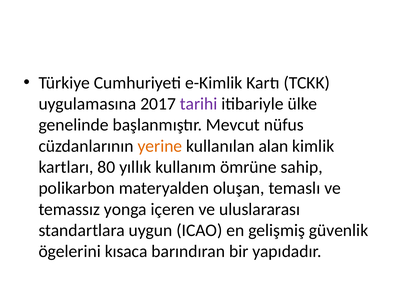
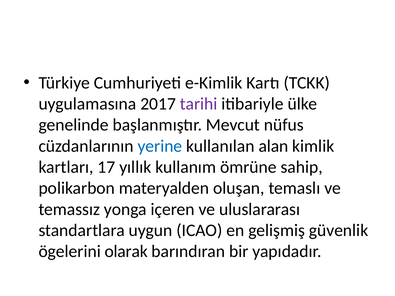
yerine colour: orange -> blue
80: 80 -> 17
kısaca: kısaca -> olarak
